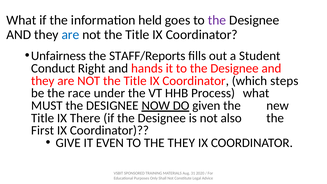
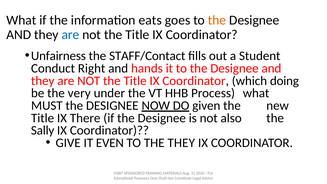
held: held -> eats
the at (217, 20) colour: purple -> orange
STAFF/Reports: STAFF/Reports -> STAFF/Contact
steps: steps -> doing
race: race -> very
First: First -> Sally
